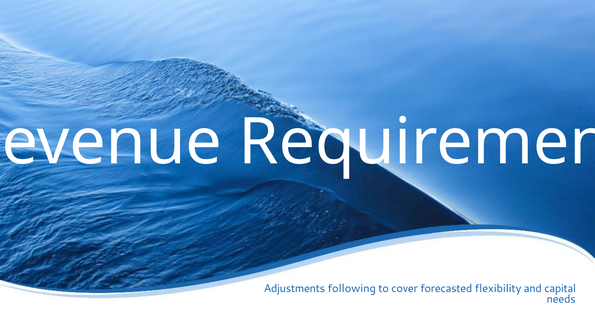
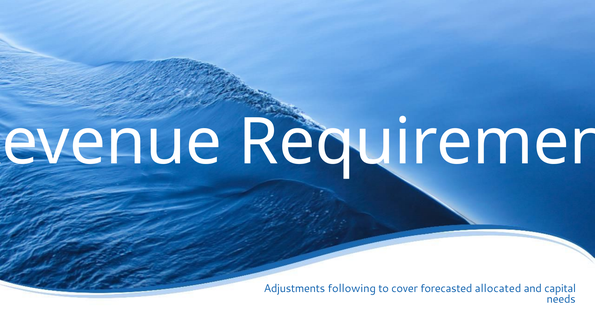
flexibility: flexibility -> allocated
